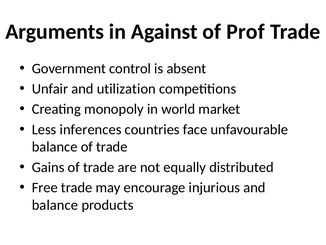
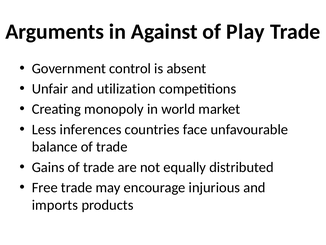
Prof: Prof -> Play
balance at (55, 205): balance -> imports
